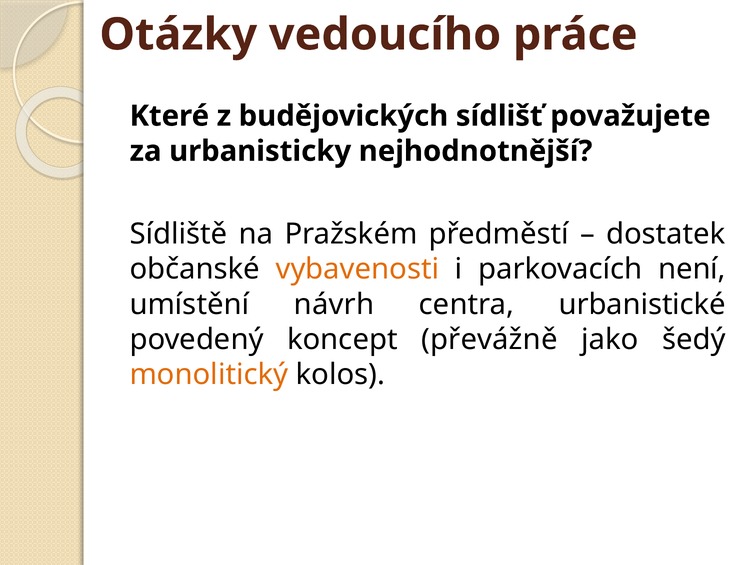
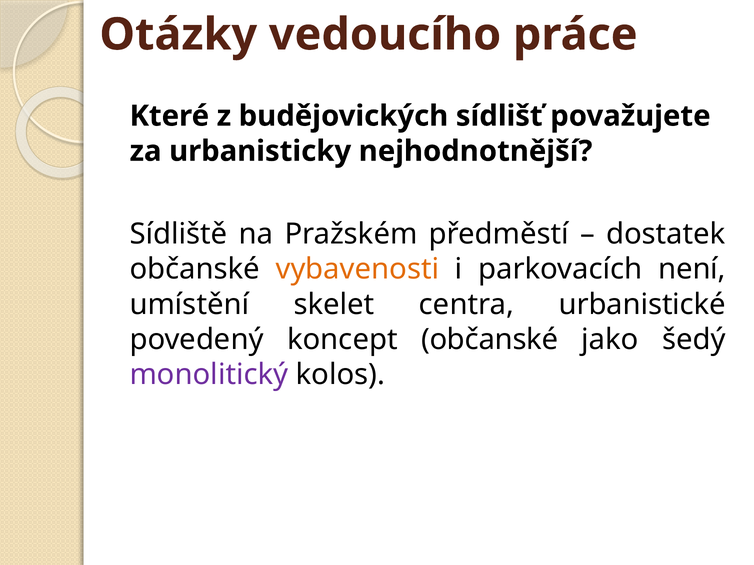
návrh: návrh -> skelet
koncept převážně: převážně -> občanské
monolitický colour: orange -> purple
